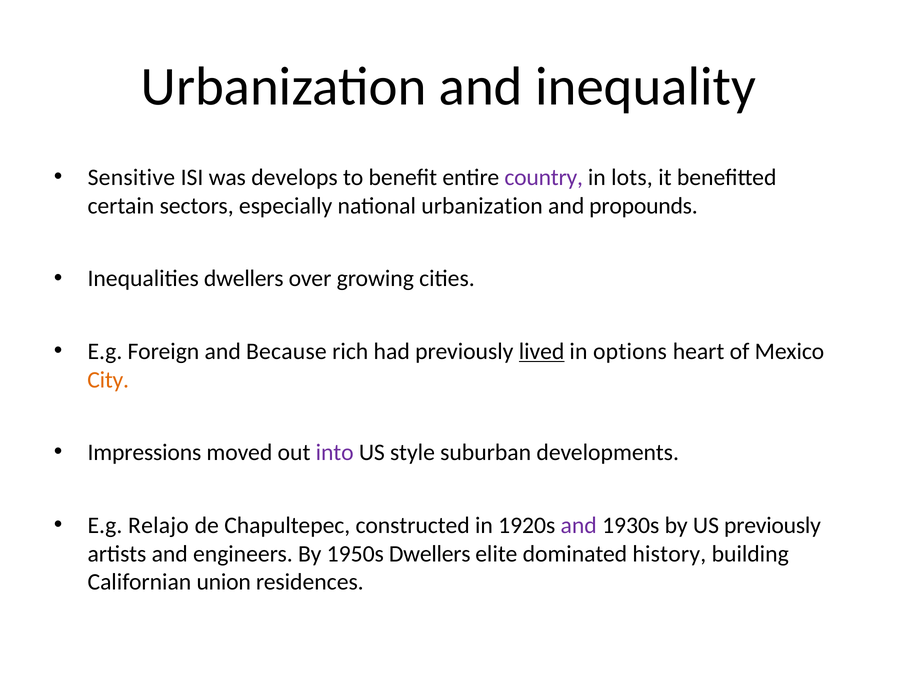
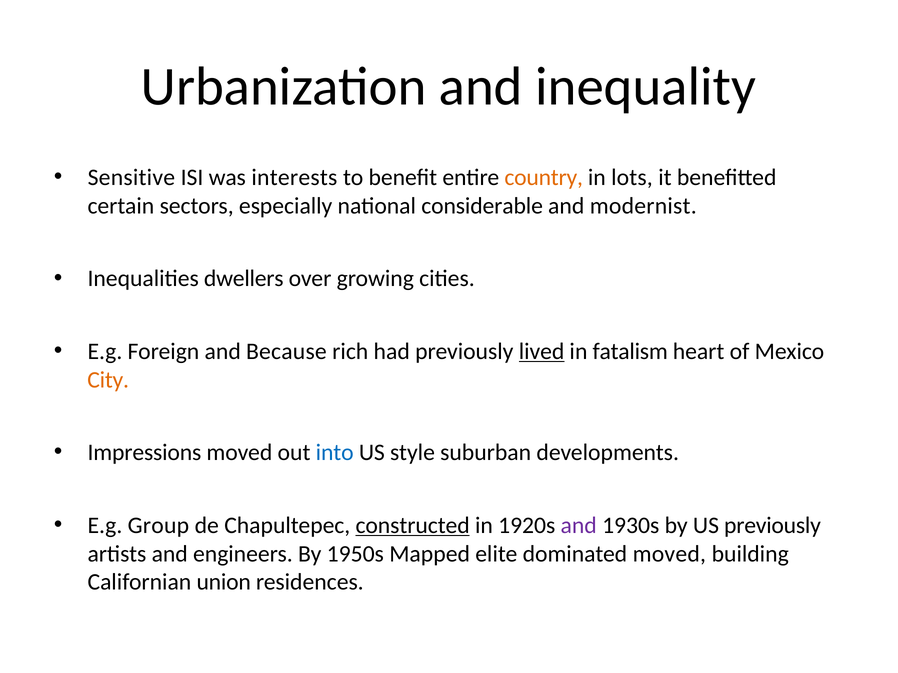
develops: develops -> interests
country colour: purple -> orange
national urbanization: urbanization -> considerable
propounds: propounds -> modernist
options: options -> fatalism
into colour: purple -> blue
Relajo: Relajo -> Group
constructed underline: none -> present
1950s Dwellers: Dwellers -> Mapped
dominated history: history -> moved
